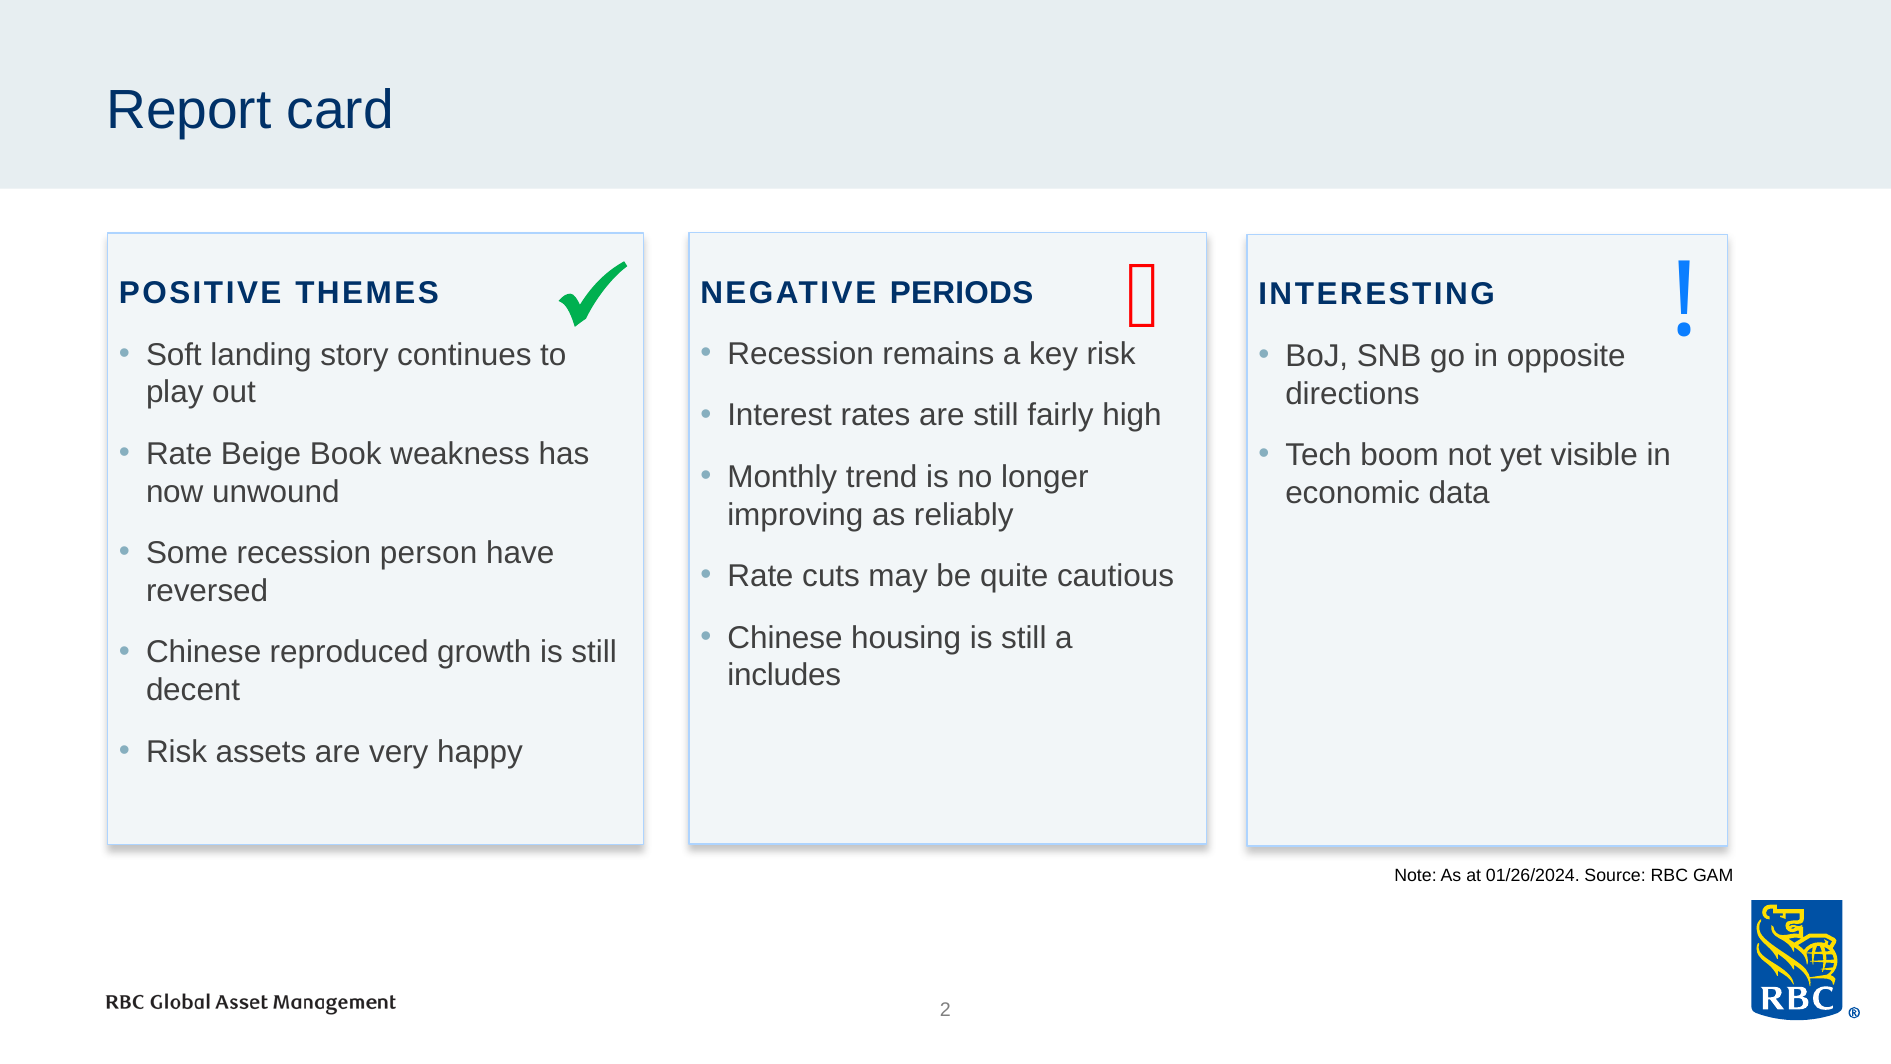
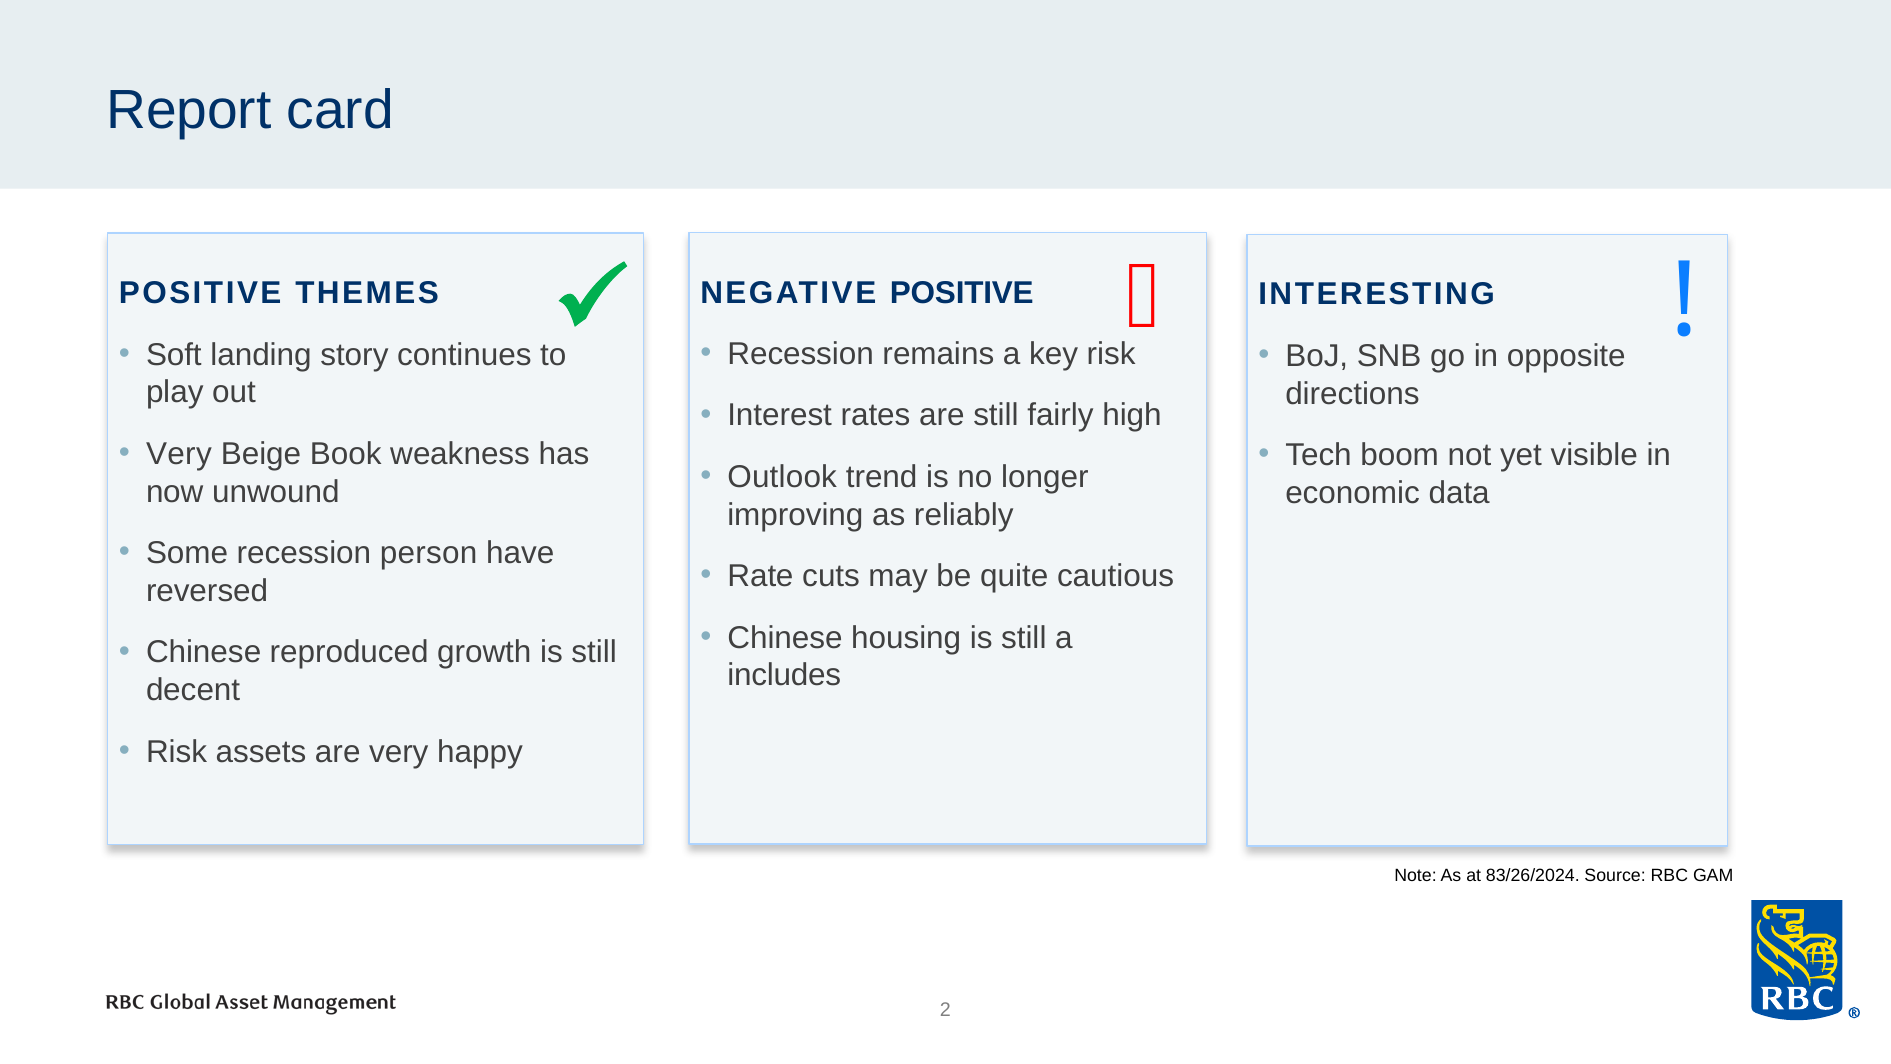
NEGATIVE PERIODS: PERIODS -> POSITIVE
Rate at (179, 454): Rate -> Very
Monthly: Monthly -> Outlook
01/26/2024: 01/26/2024 -> 83/26/2024
